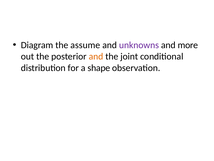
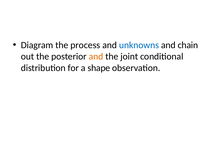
assume: assume -> process
unknowns colour: purple -> blue
more: more -> chain
